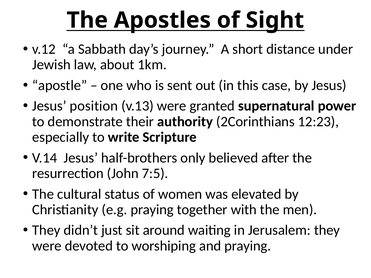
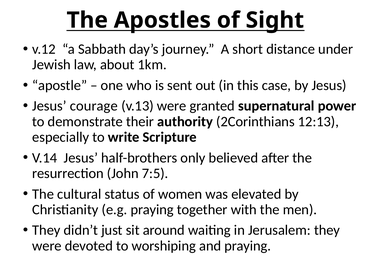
position: position -> courage
12:23: 12:23 -> 12:13
